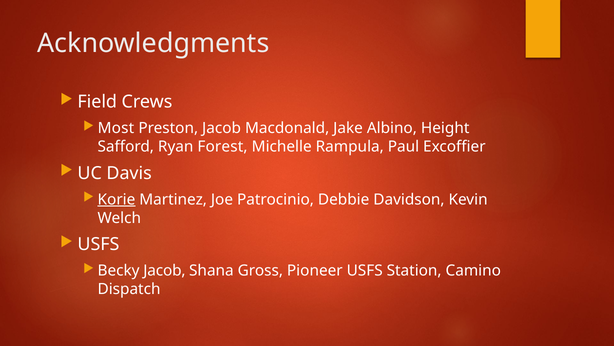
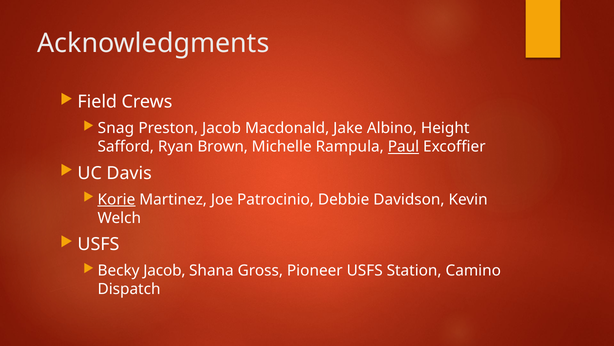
Most: Most -> Snag
Forest: Forest -> Brown
Paul underline: none -> present
